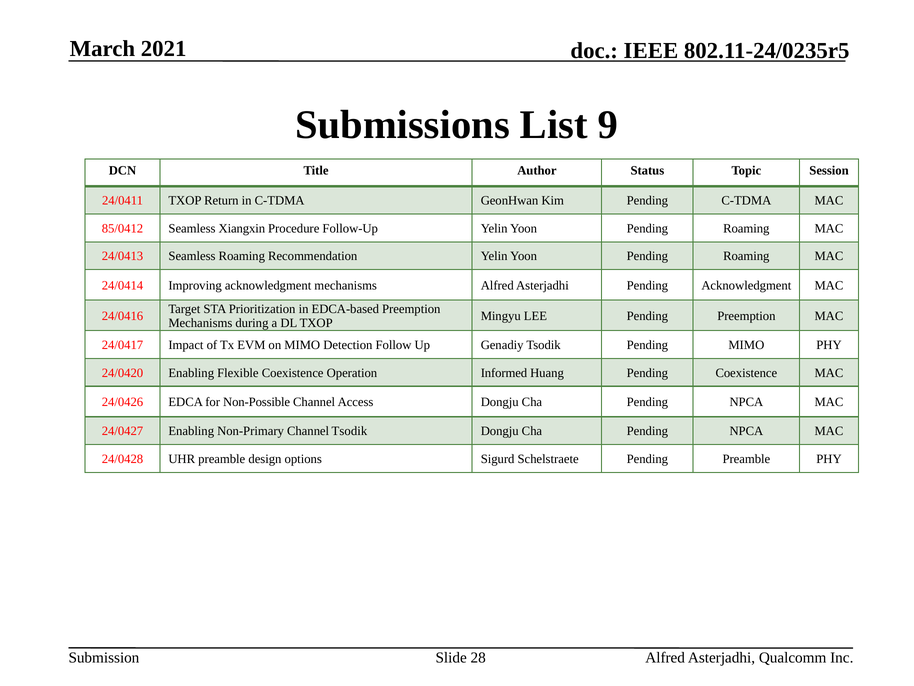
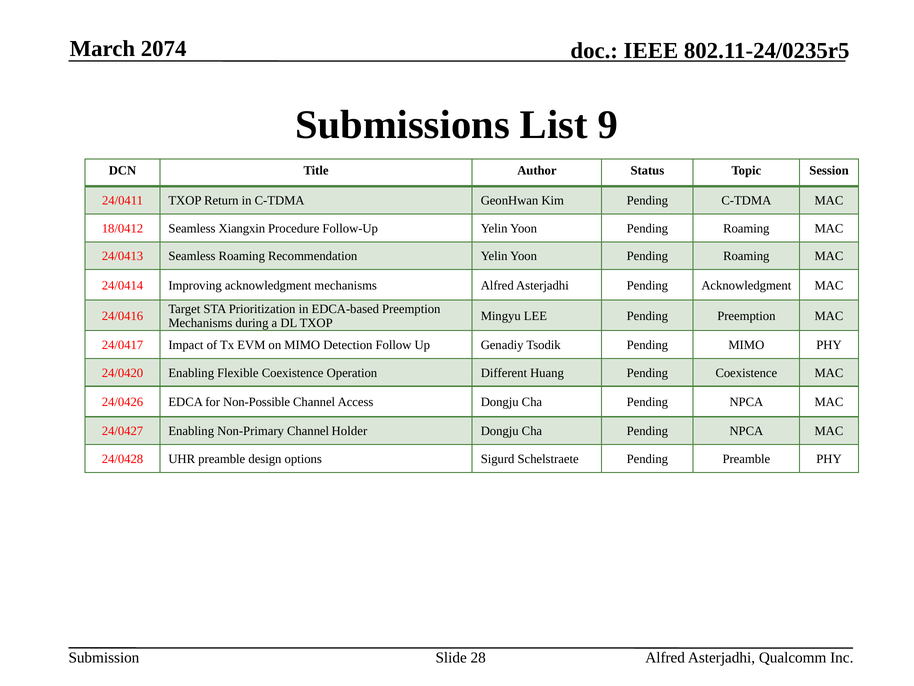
2021: 2021 -> 2074
85/0412: 85/0412 -> 18/0412
Informed: Informed -> Different
Channel Tsodik: Tsodik -> Holder
